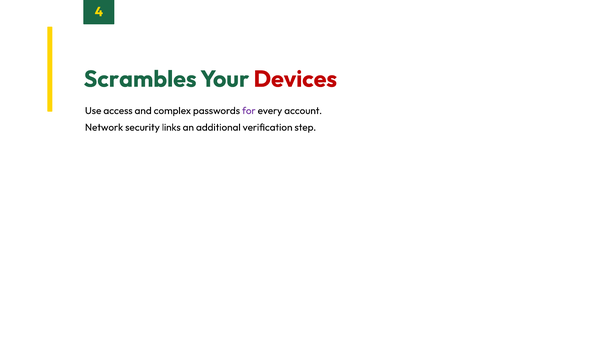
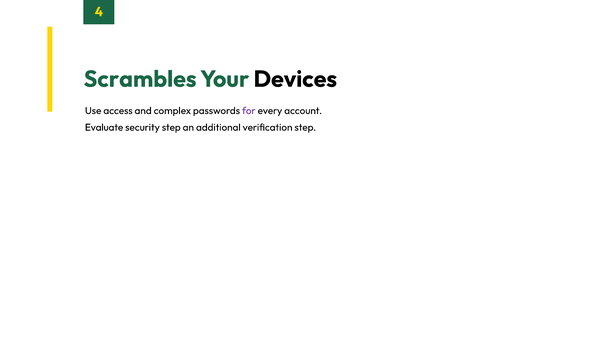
Devices colour: red -> black
Network: Network -> Evaluate
security links: links -> step
